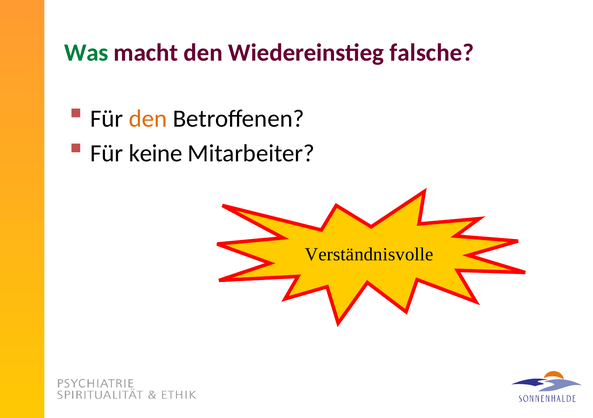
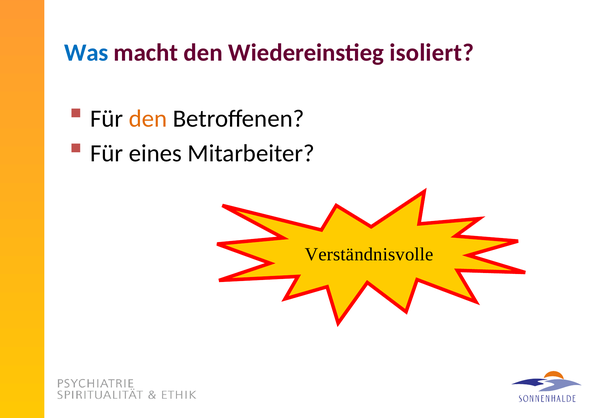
Was colour: green -> blue
falsche: falsche -> isoliert
keine: keine -> eines
